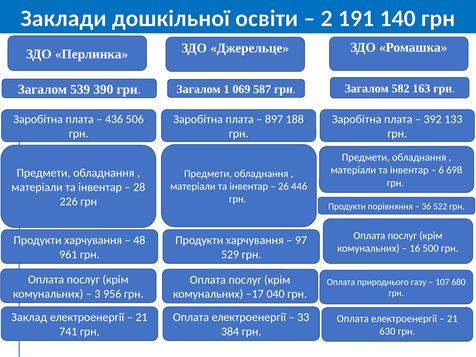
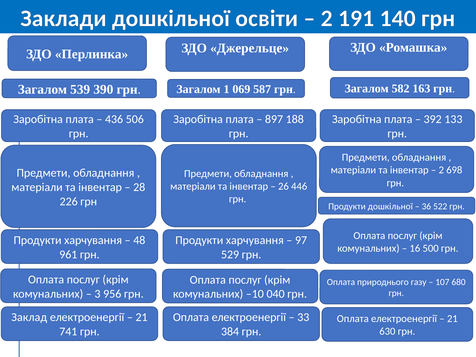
6 at (441, 170): 6 -> 2
Продукти порівняння: порівняння -> дошкільної
–17: –17 -> –10
